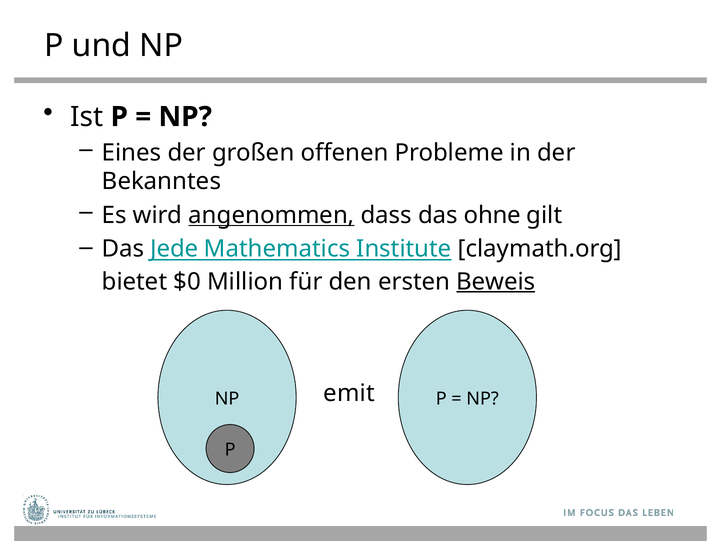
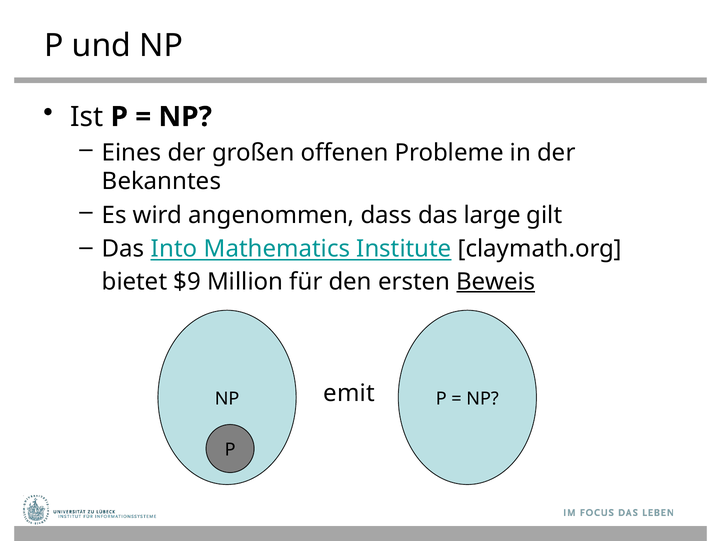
angenommen underline: present -> none
ohne: ohne -> large
Jede: Jede -> Into
$0: $0 -> $9
